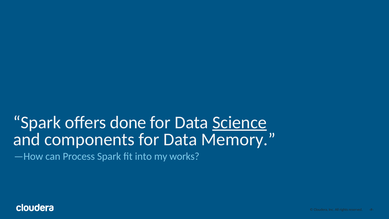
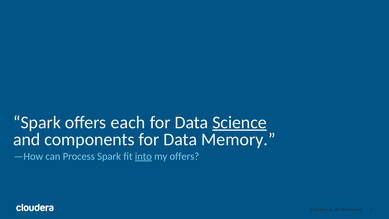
done: done -> each
into underline: none -> present
my works: works -> offers
